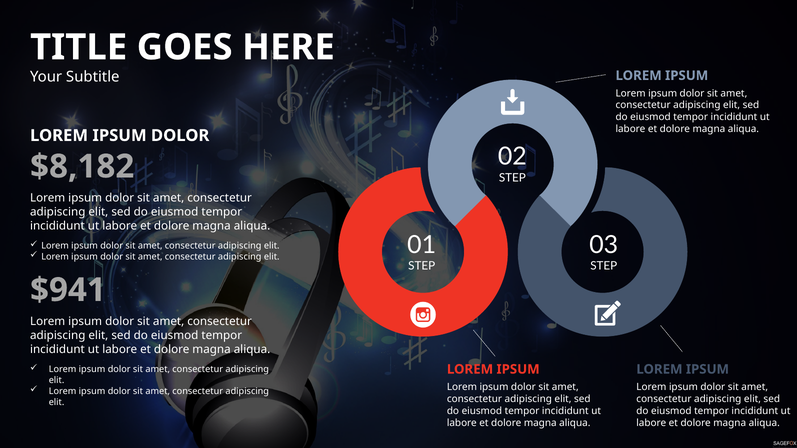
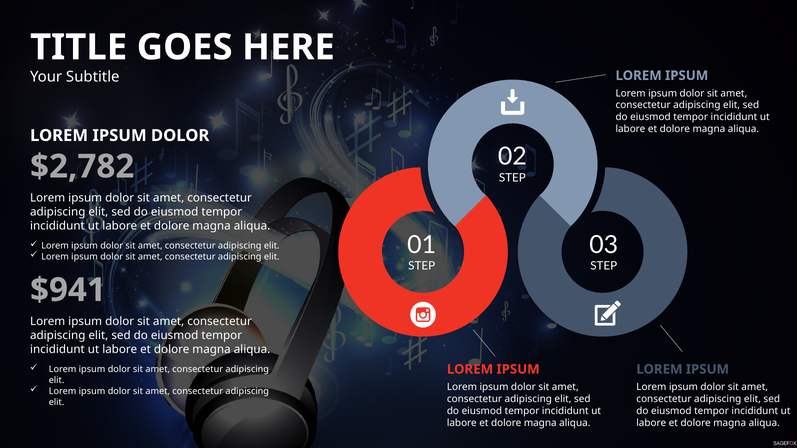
$8,182: $8,182 -> $2,782
